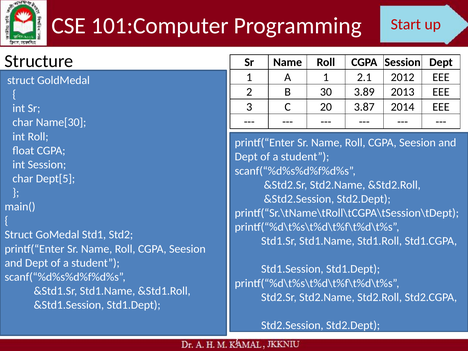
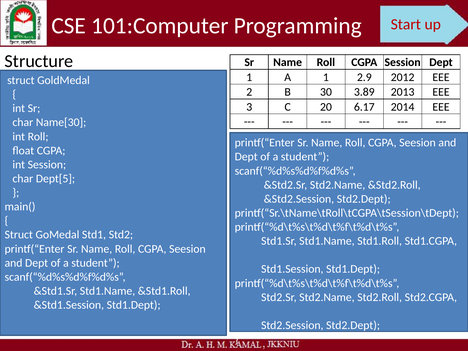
2.1: 2.1 -> 2.9
3.87: 3.87 -> 6.17
